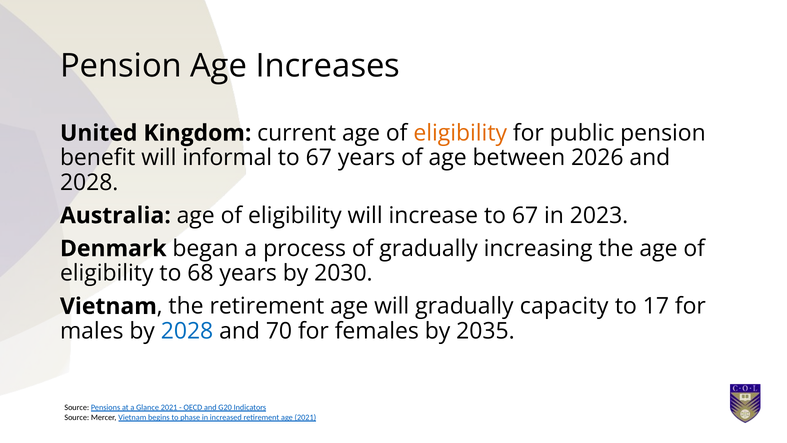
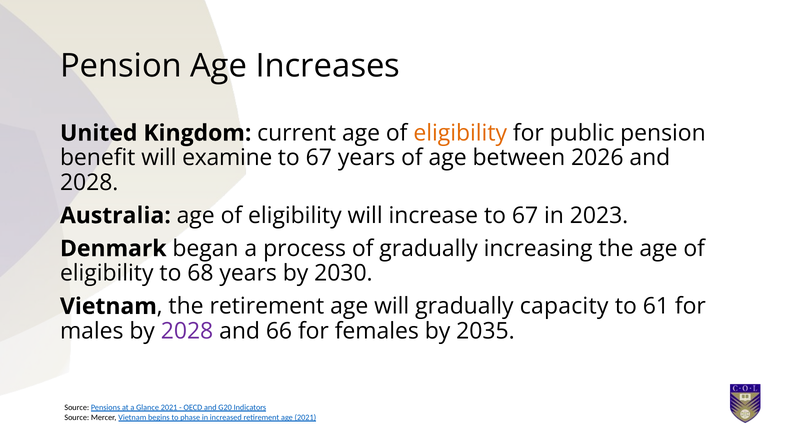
informal: informal -> examine
17: 17 -> 61
2028 at (187, 331) colour: blue -> purple
70: 70 -> 66
